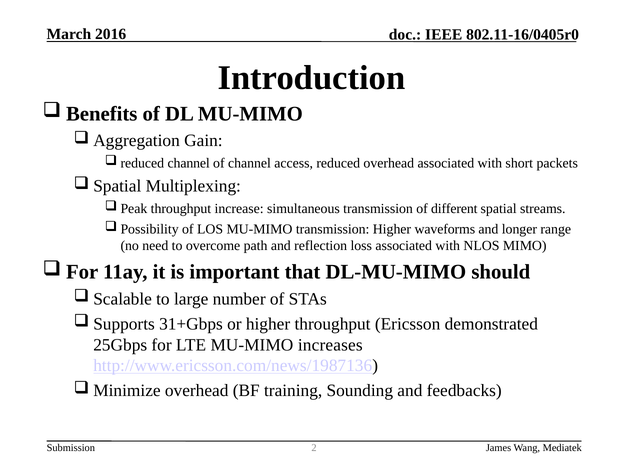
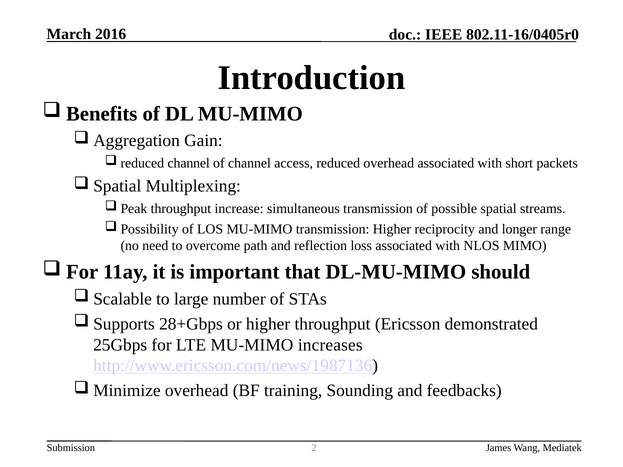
different: different -> possible
waveforms: waveforms -> reciprocity
31+Gbps: 31+Gbps -> 28+Gbps
